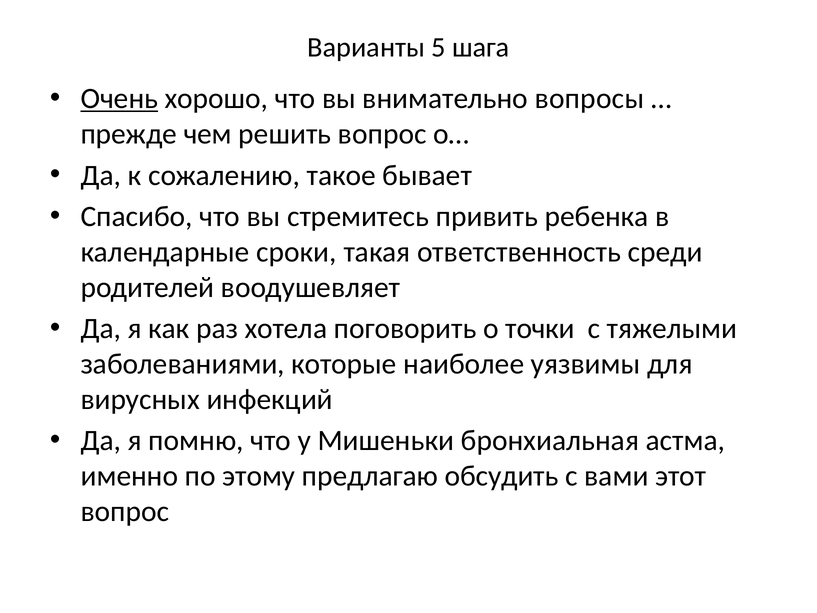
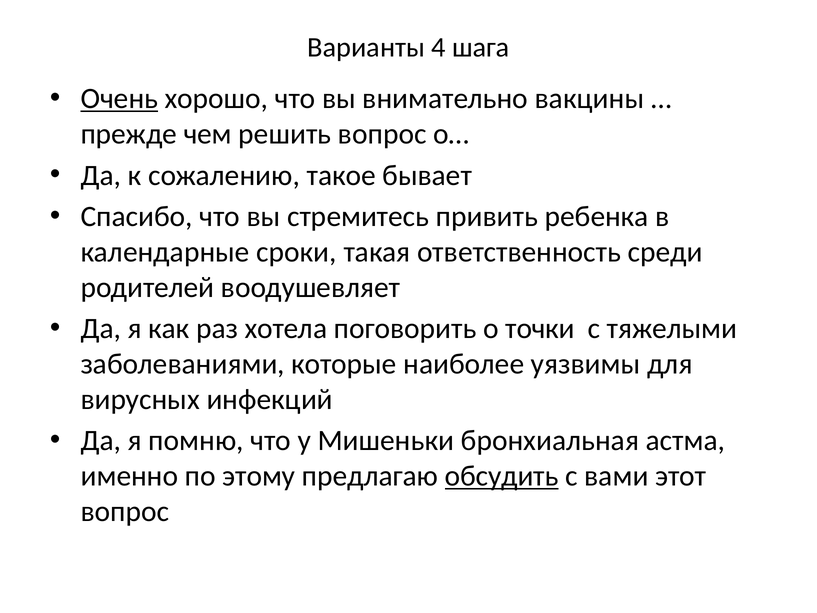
5: 5 -> 4
вопросы: вопросы -> вакцины
обсудить underline: none -> present
